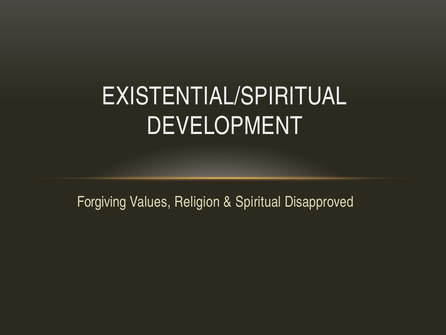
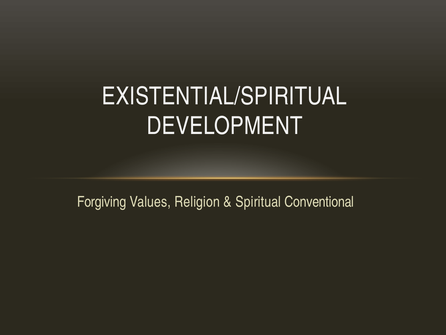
Disapproved: Disapproved -> Conventional
